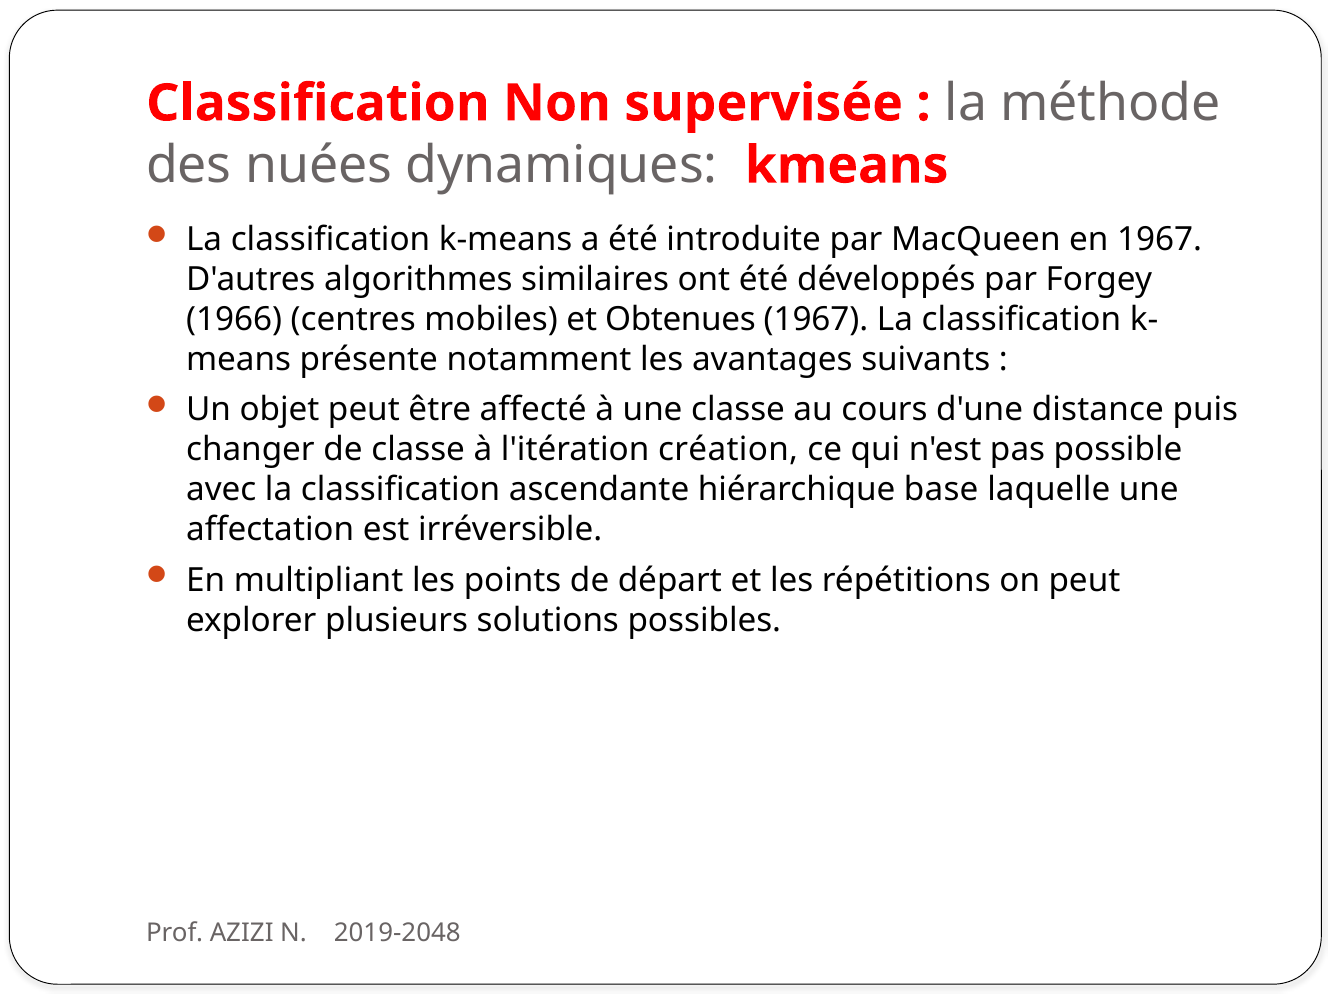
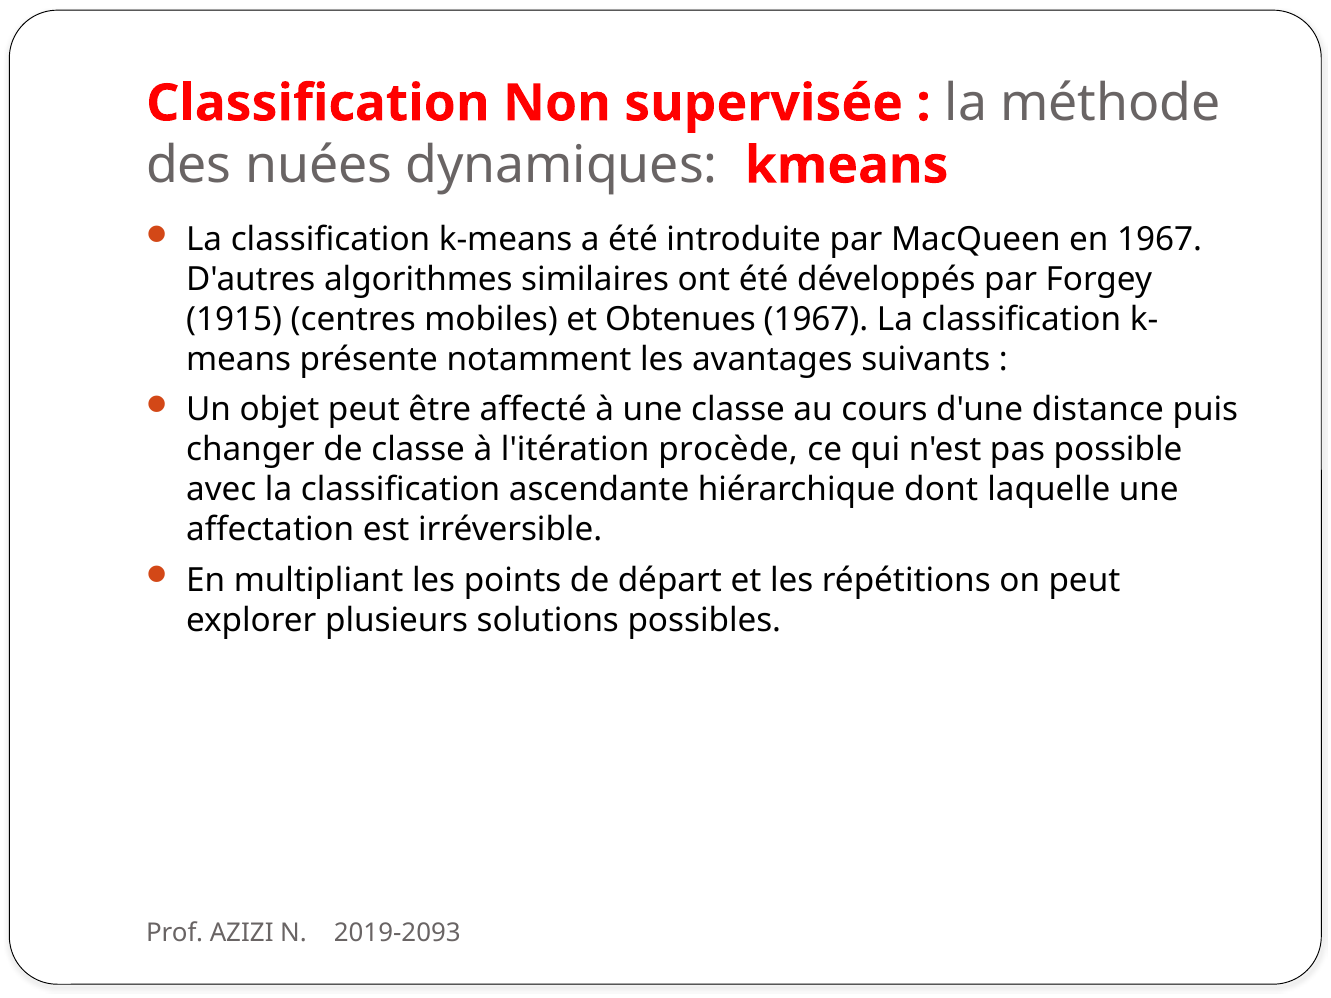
1966: 1966 -> 1915
création: création -> procède
base: base -> dont
2019-2048: 2019-2048 -> 2019-2093
